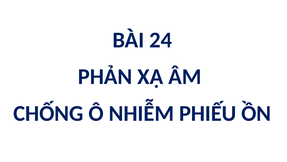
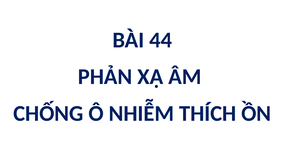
24: 24 -> 44
PHIẾU: PHIẾU -> THÍCH
